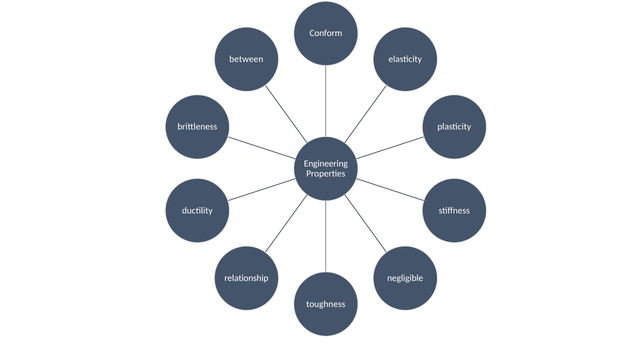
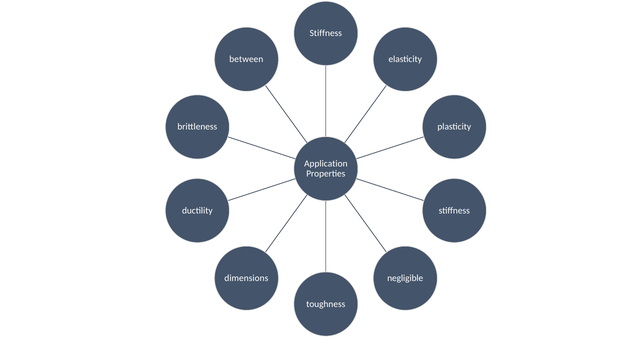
Conform at (326, 33): Conform -> Stiffness
Engineering: Engineering -> Application
relationship: relationship -> dimensions
